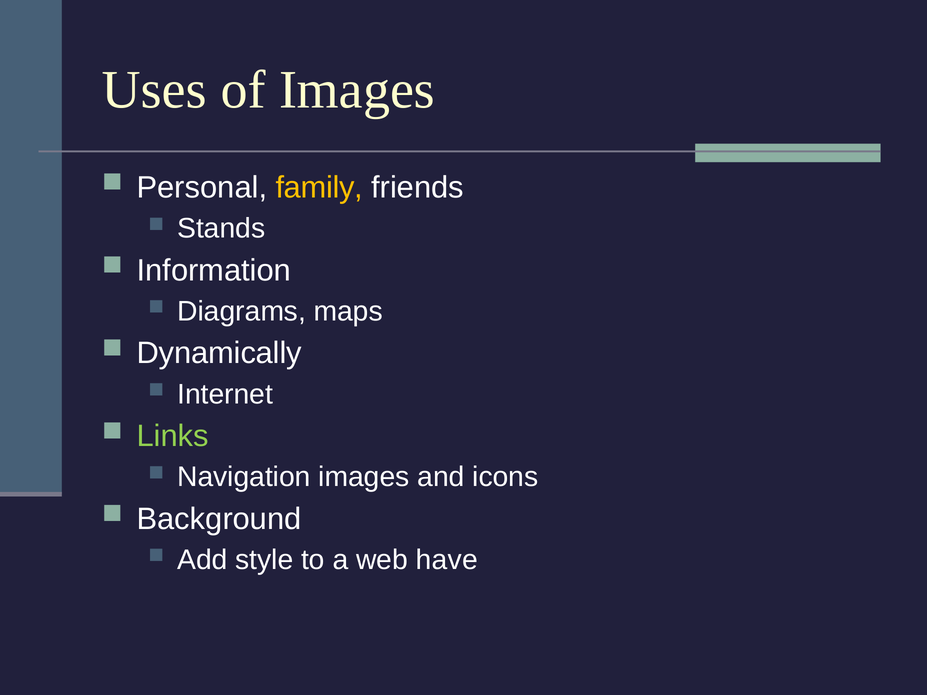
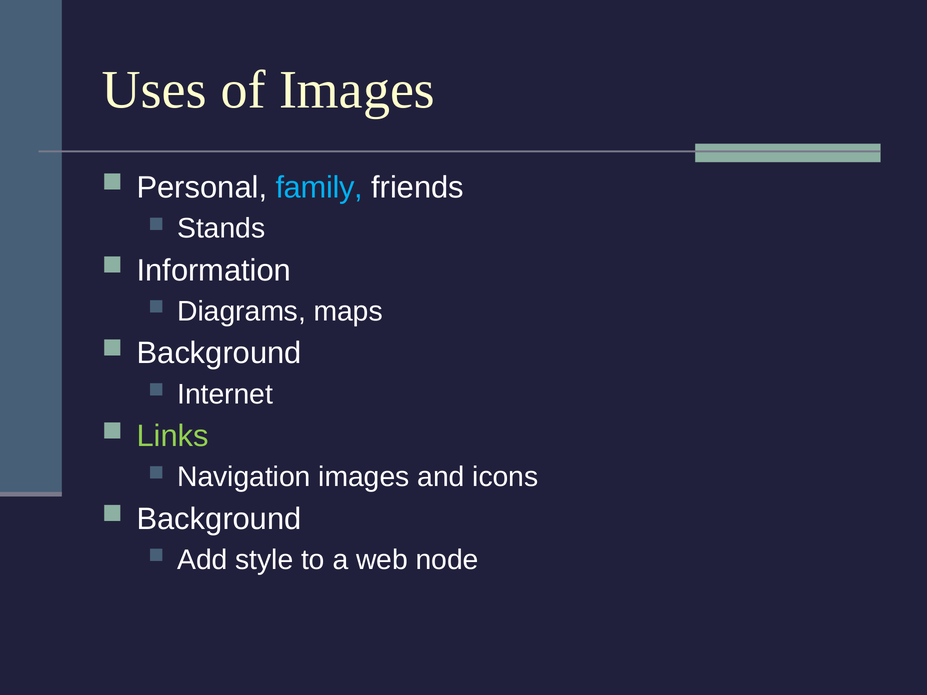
family colour: yellow -> light blue
Dynamically at (219, 353): Dynamically -> Background
have: have -> node
